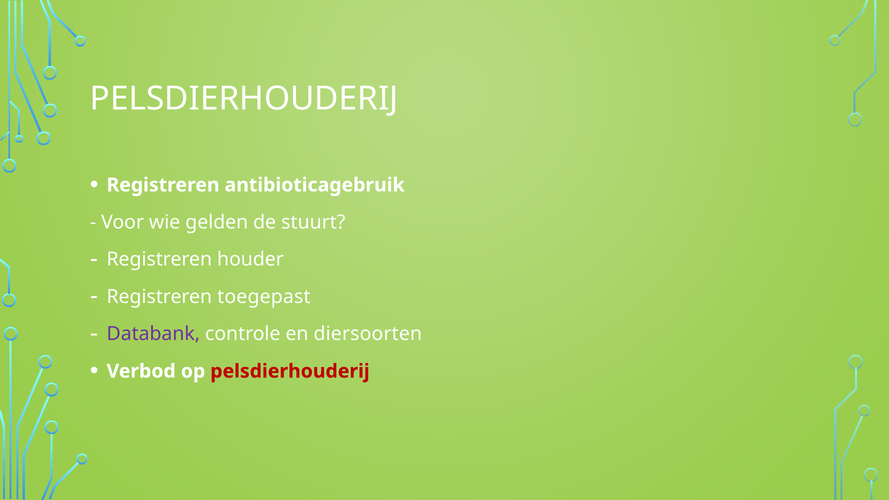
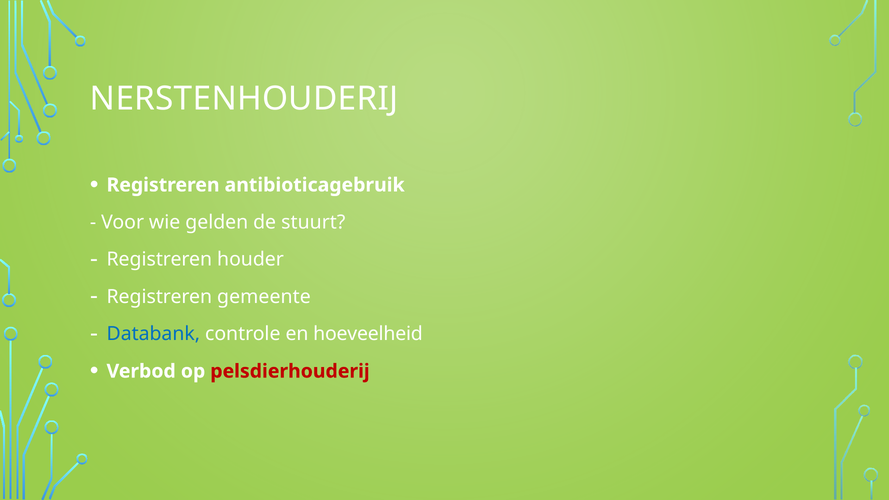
PELSDIERHOUDERIJ at (244, 99): PELSDIERHOUDERIJ -> NERSTENHOUDERIJ
toegepast: toegepast -> gemeente
Databank colour: purple -> blue
diersoorten: diersoorten -> hoeveelheid
